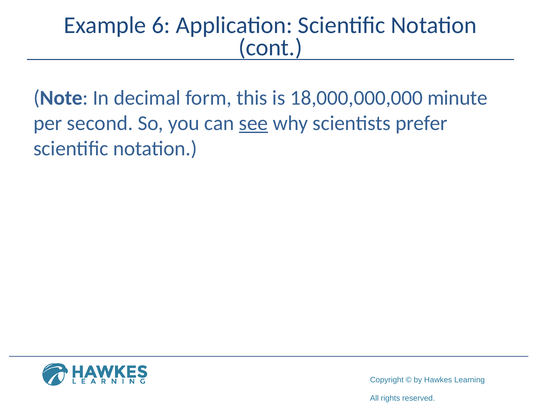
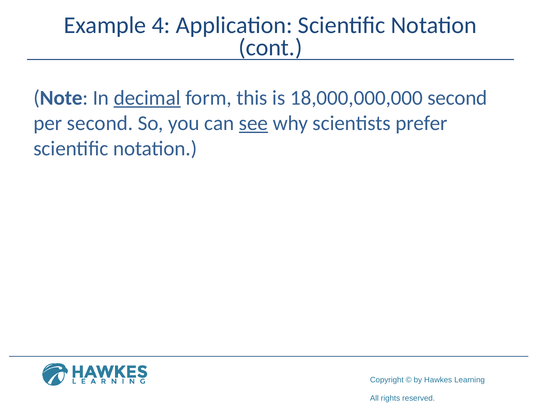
6: 6 -> 4
decimal underline: none -> present
18,000,000,000 minute: minute -> second
